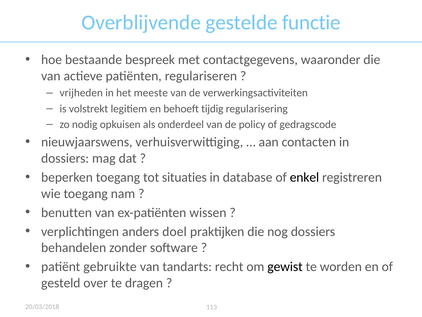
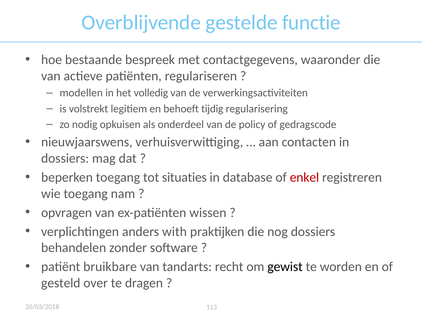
vrijheden: vrijheden -> modellen
meeste: meeste -> volledig
enkel colour: black -> red
benutten: benutten -> opvragen
doel: doel -> with
gebruikte: gebruikte -> bruikbare
